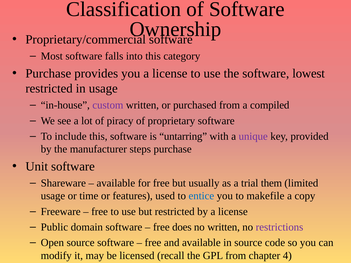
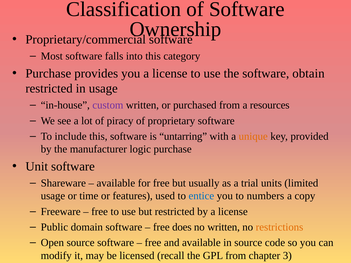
lowest: lowest -> obtain
compiled: compiled -> resources
unique colour: purple -> orange
steps: steps -> logic
them: them -> units
makefile: makefile -> numbers
restrictions colour: purple -> orange
4: 4 -> 3
